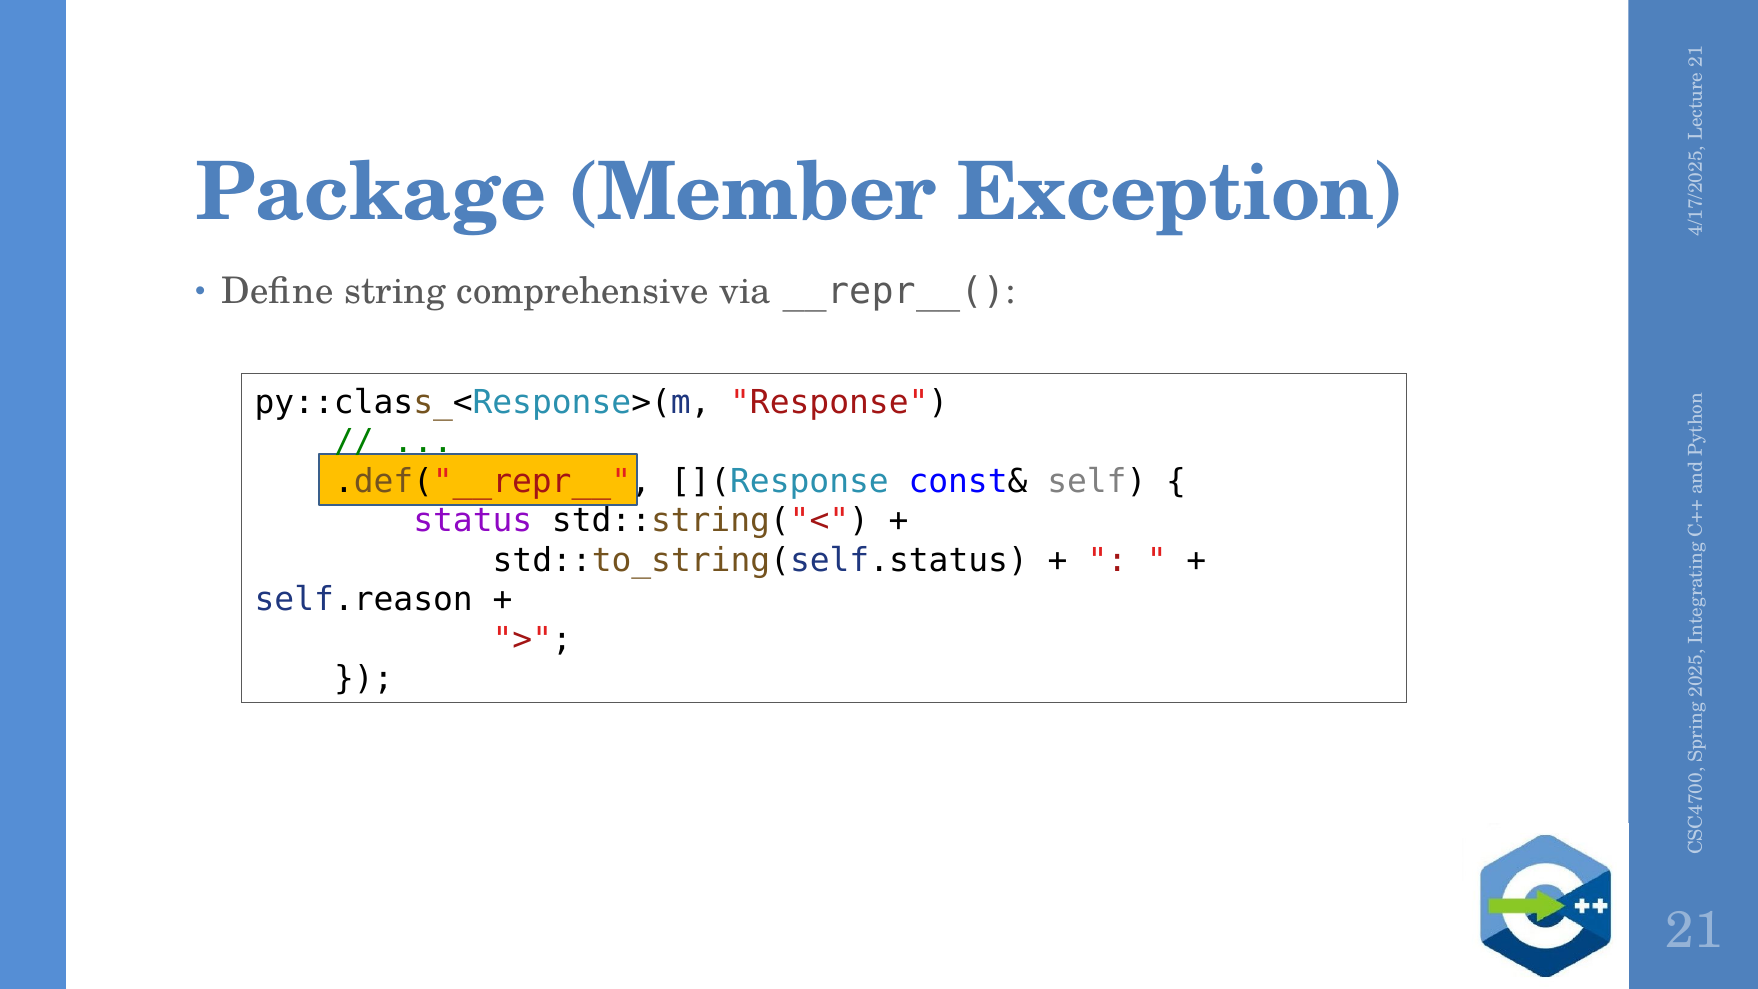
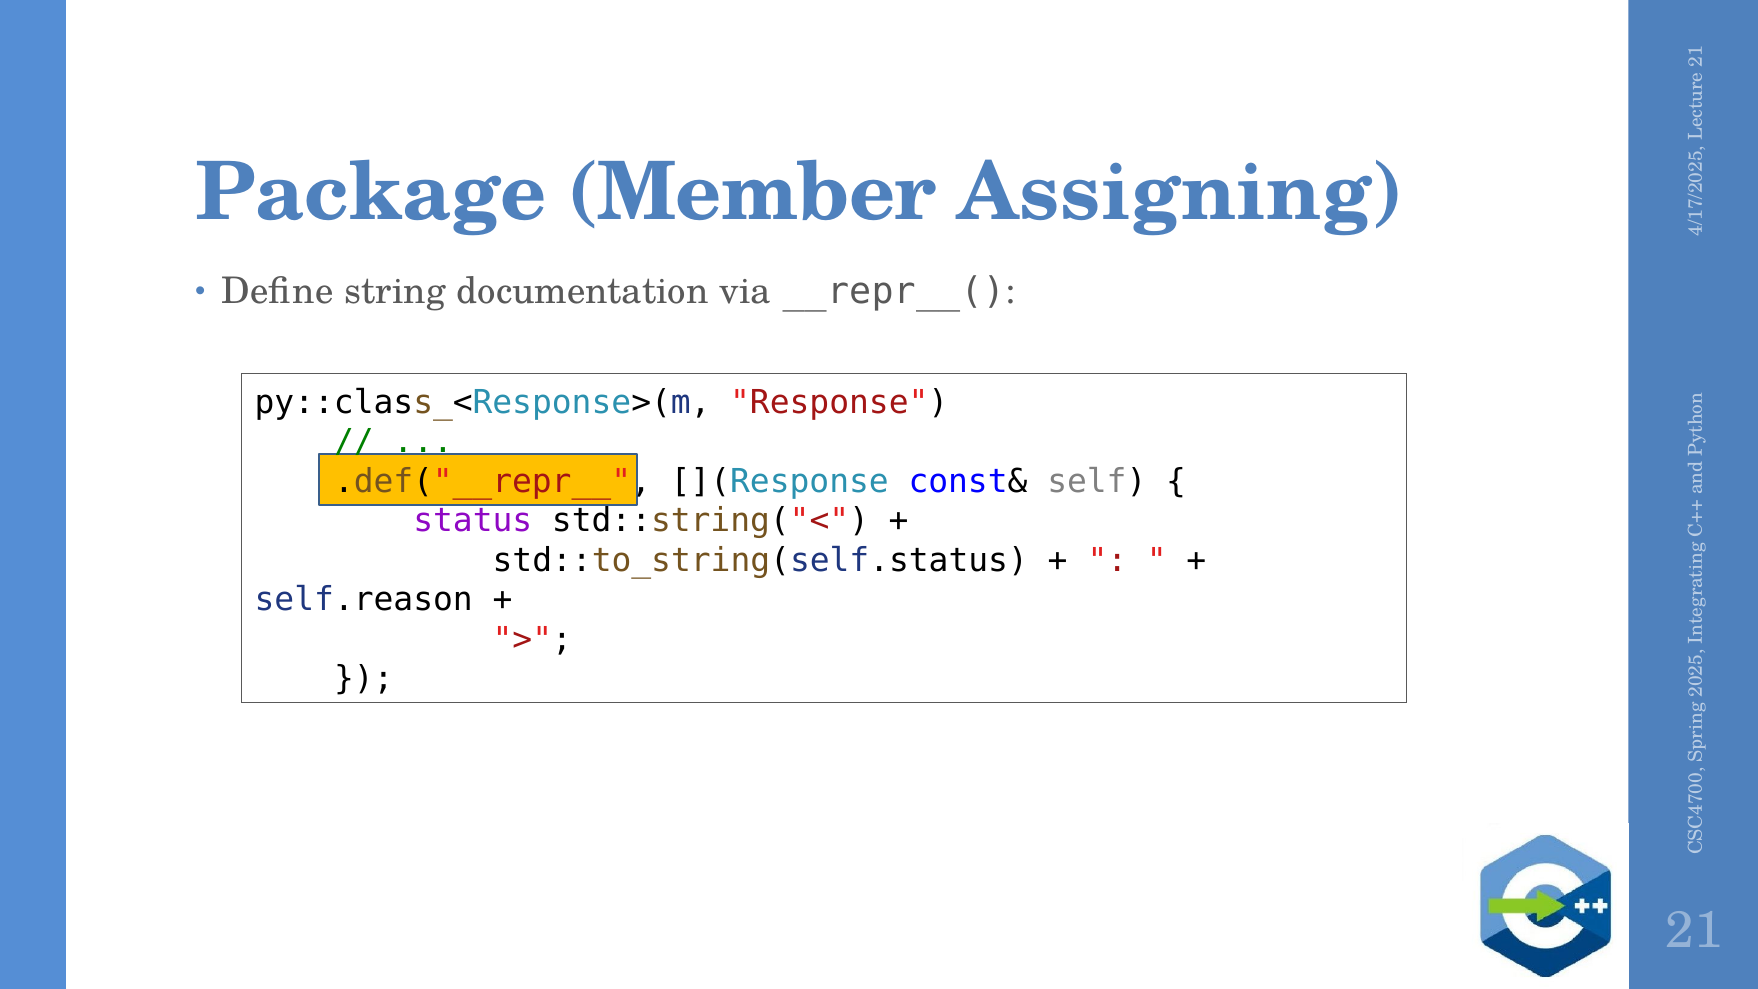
Exception: Exception -> Assigning
comprehensive: comprehensive -> documentation
